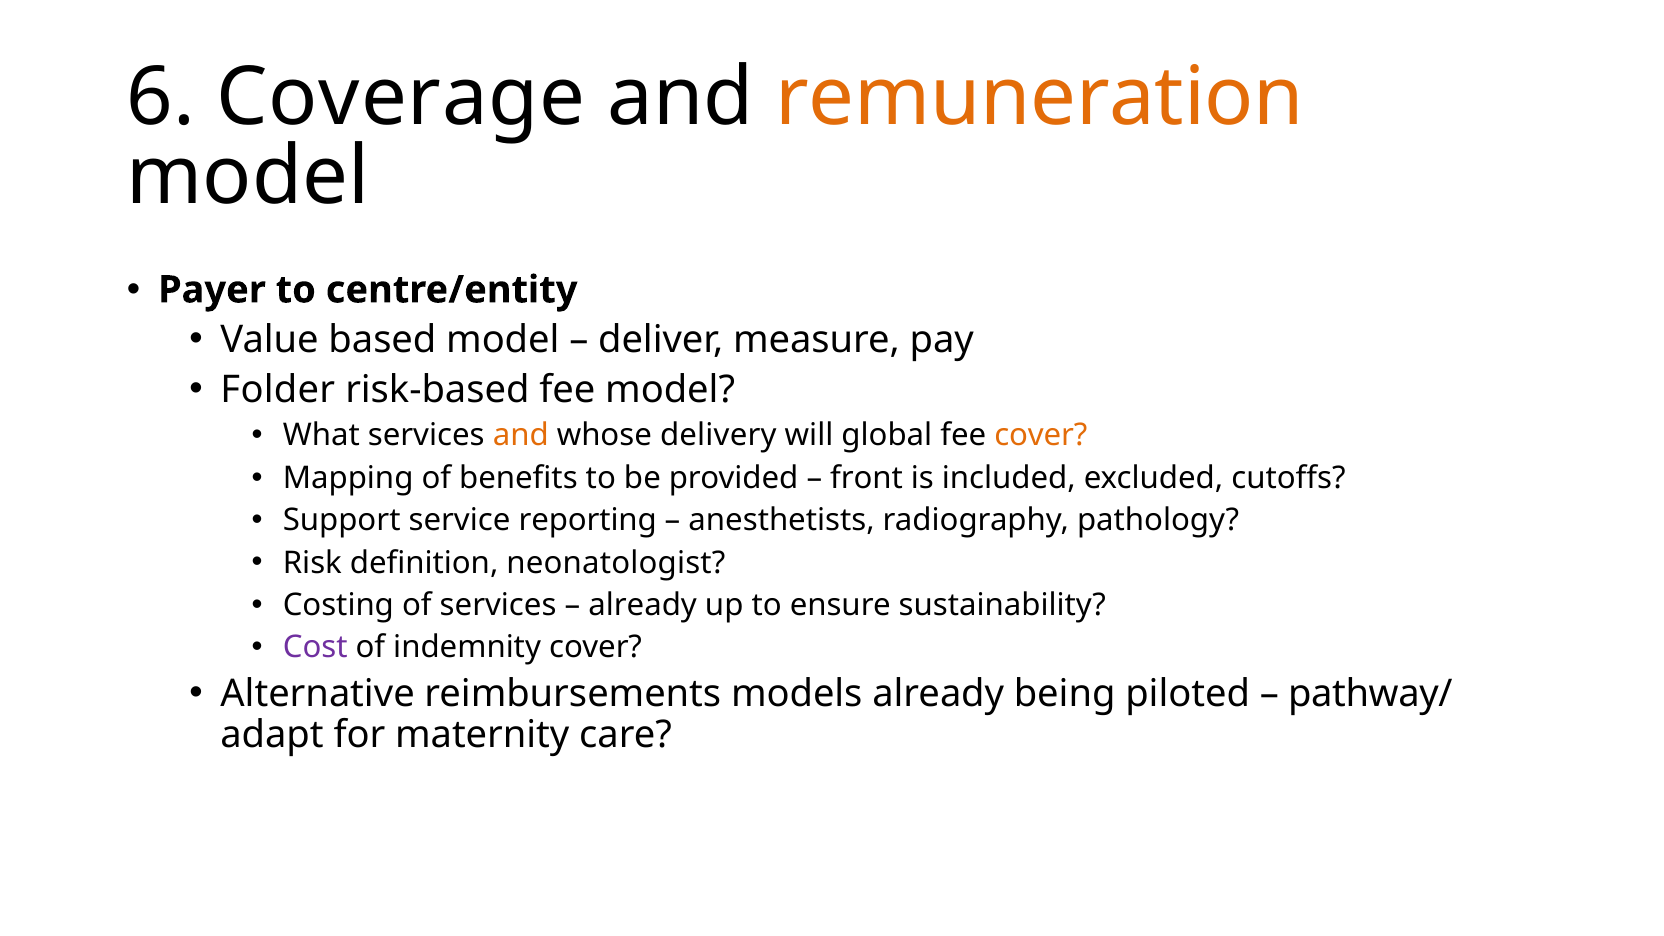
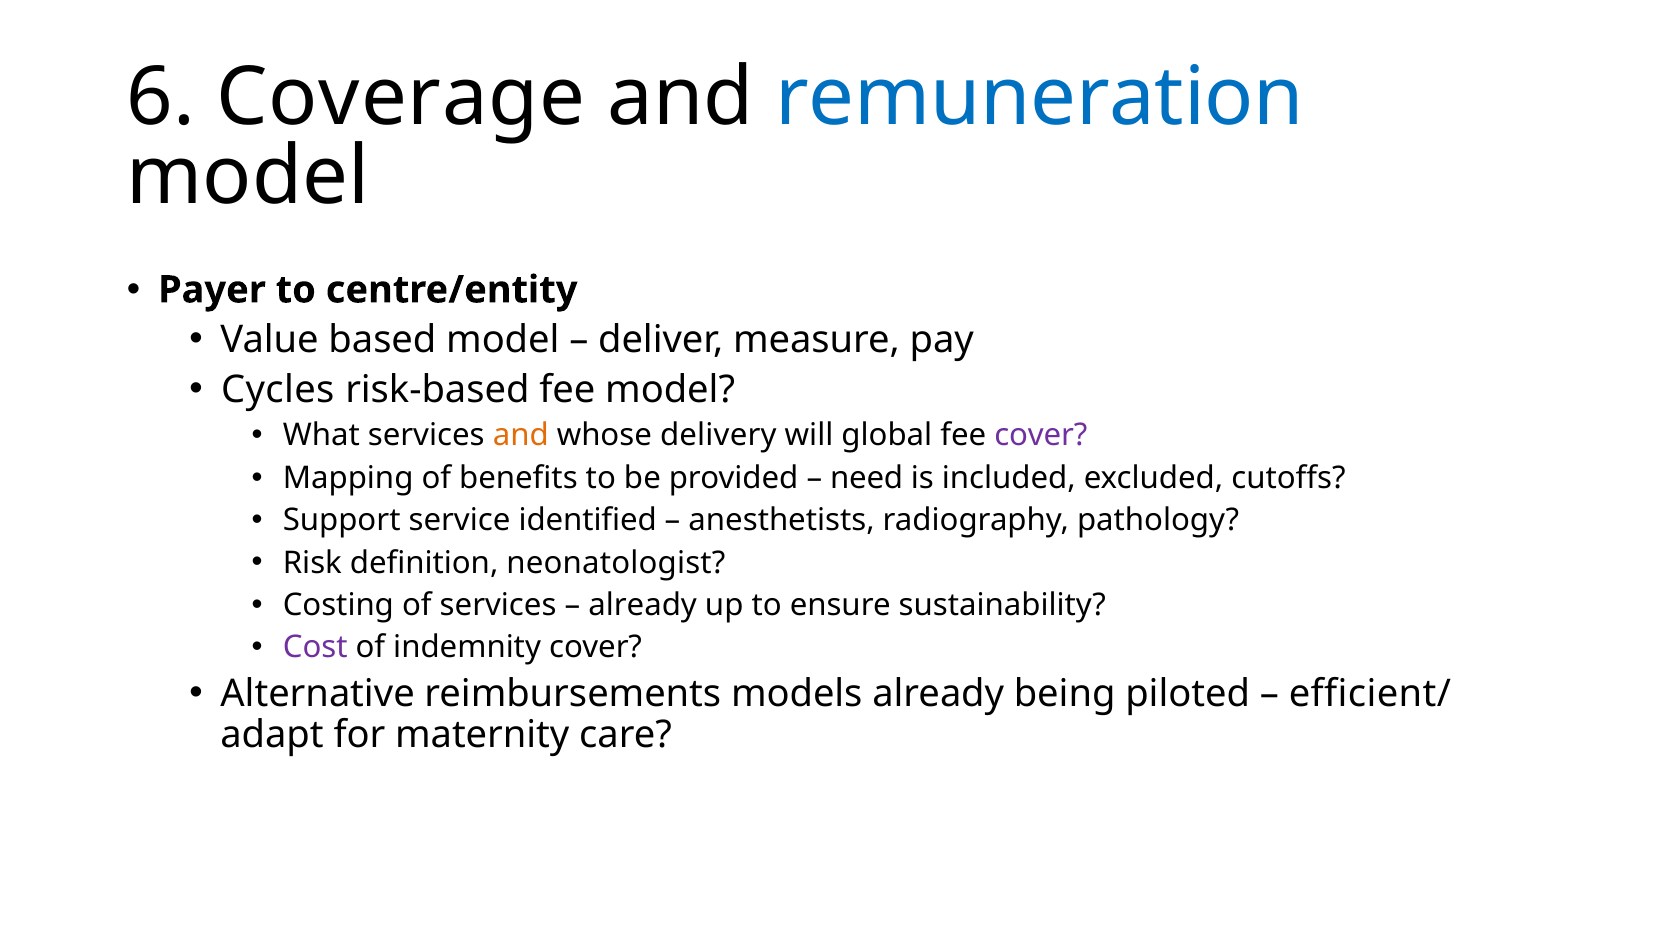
remuneration colour: orange -> blue
Folder: Folder -> Cycles
cover at (1041, 436) colour: orange -> purple
front: front -> need
reporting: reporting -> identified
pathway/: pathway/ -> efficient/
